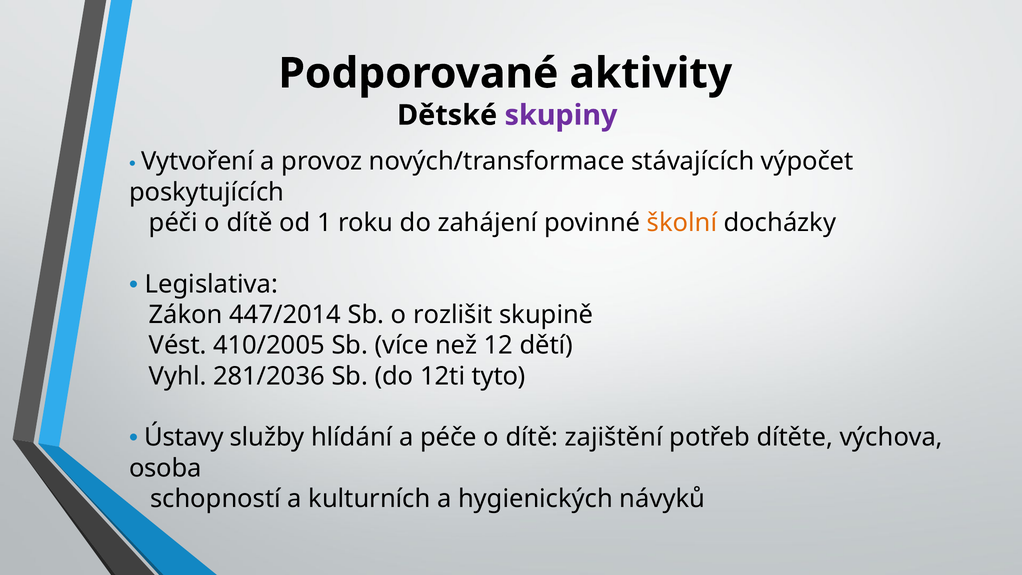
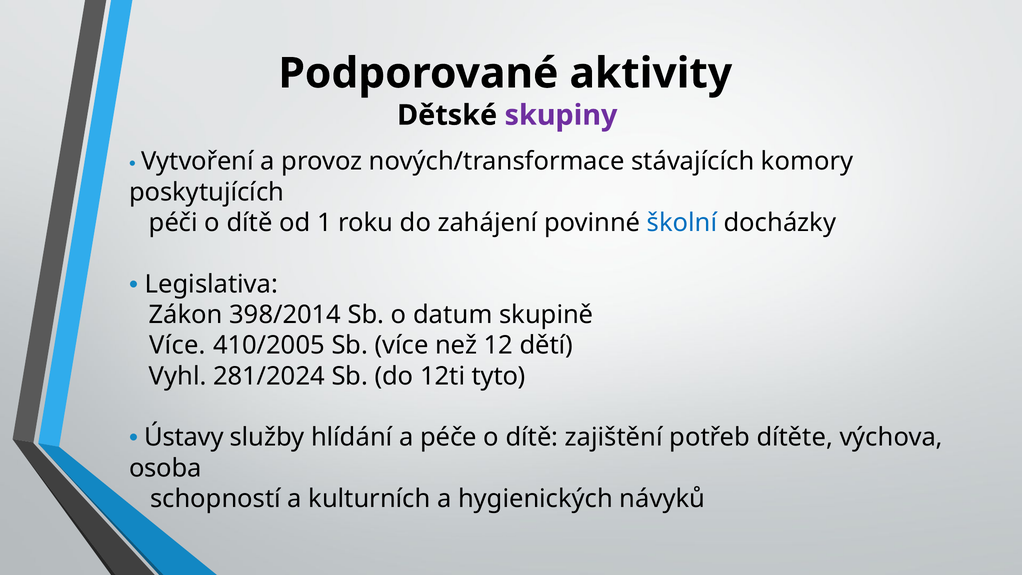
výpočet: výpočet -> komory
školní colour: orange -> blue
447/2014: 447/2014 -> 398/2014
rozlišit: rozlišit -> datum
Vést at (178, 345): Vést -> Více
281/2036: 281/2036 -> 281/2024
